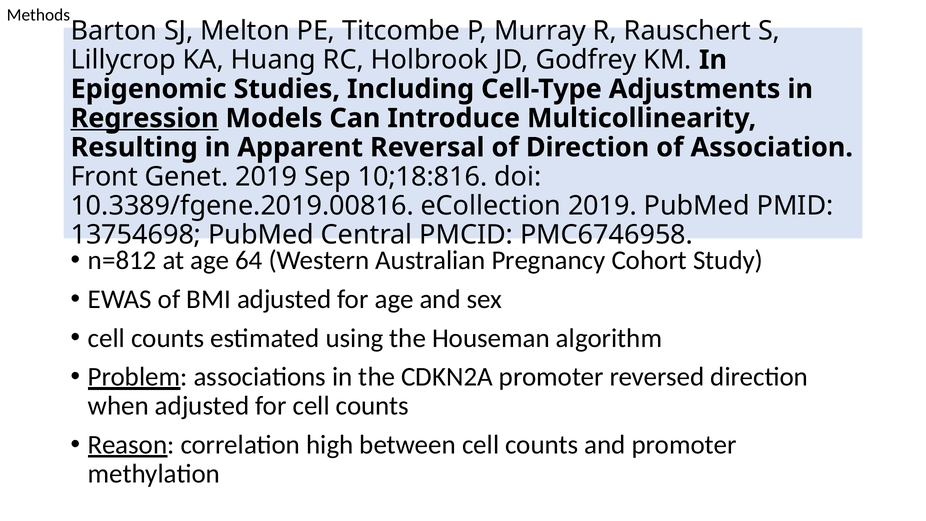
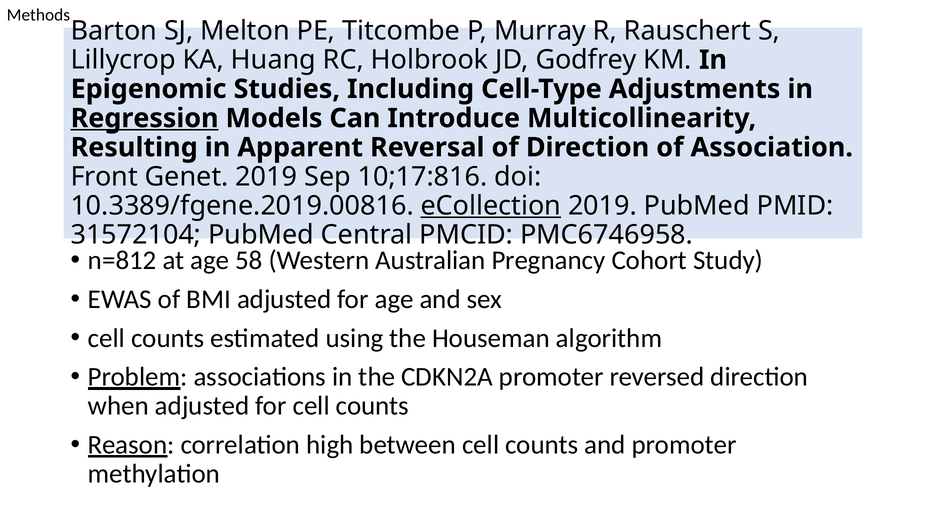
10;18:816: 10;18:816 -> 10;17:816
eCollection underline: none -> present
13754698: 13754698 -> 31572104
64: 64 -> 58
